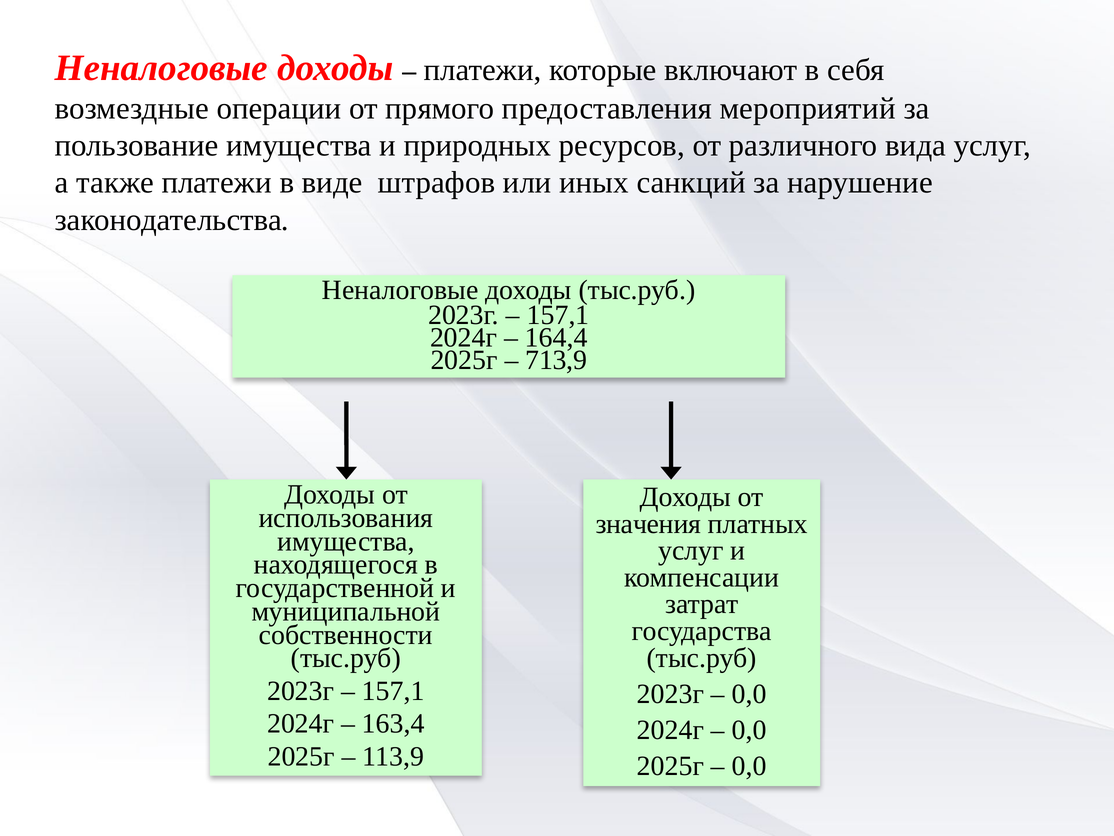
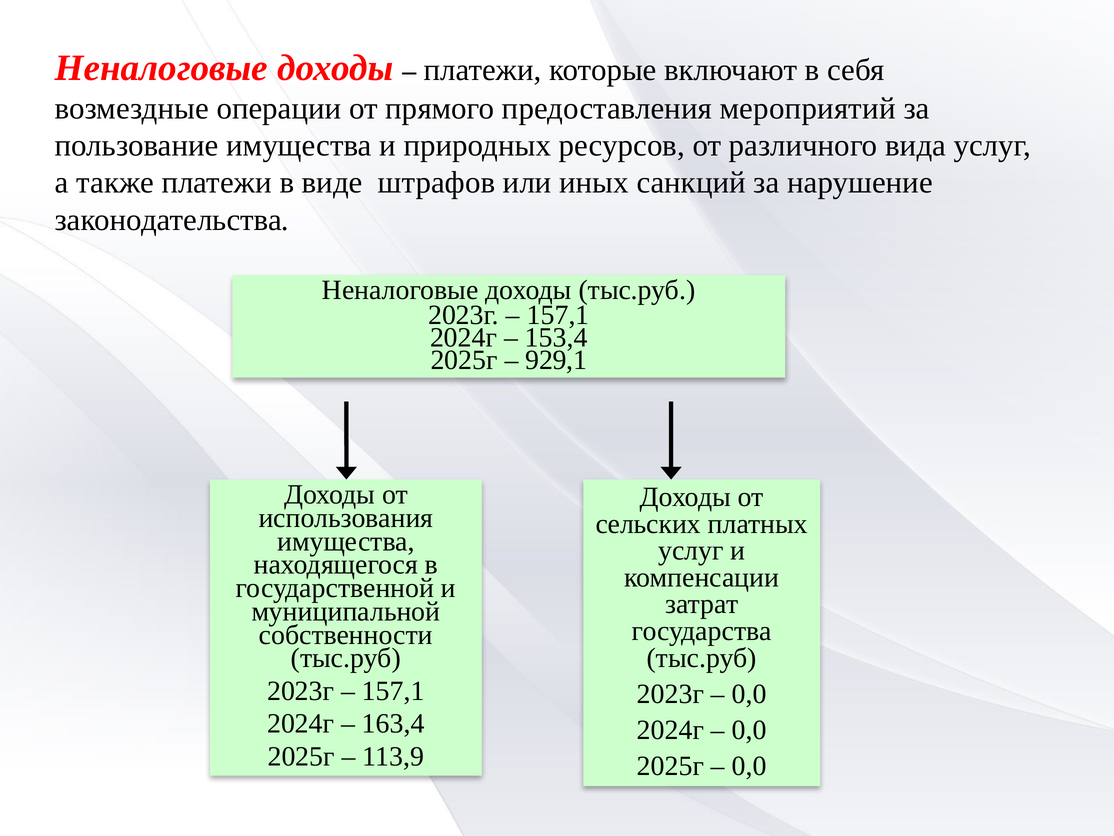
164,4: 164,4 -> 153,4
713,9: 713,9 -> 929,1
значения: значения -> сельских
